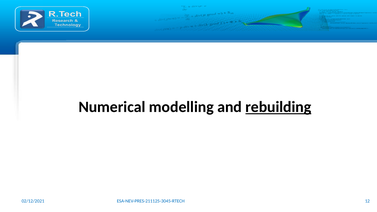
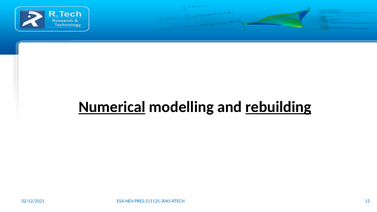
Numerical underline: none -> present
